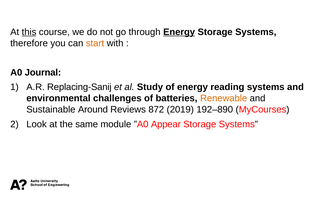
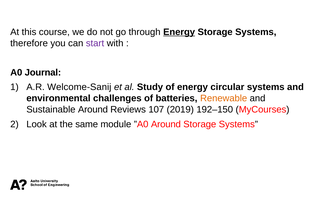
this underline: present -> none
start colour: orange -> purple
Replacing-Sanij: Replacing-Sanij -> Welcome-Sanij
reading: reading -> circular
872: 872 -> 107
192–890: 192–890 -> 192–150
”A0 Appear: Appear -> Around
